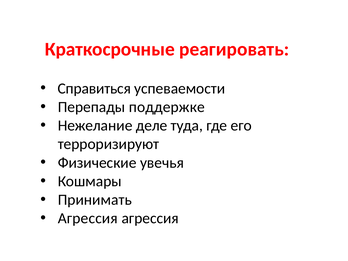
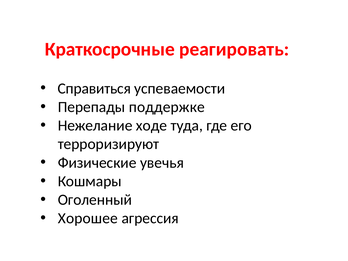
деле: деле -> ходе
Принимать: Принимать -> Оголенный
Агрессия at (88, 218): Агрессия -> Хорошее
